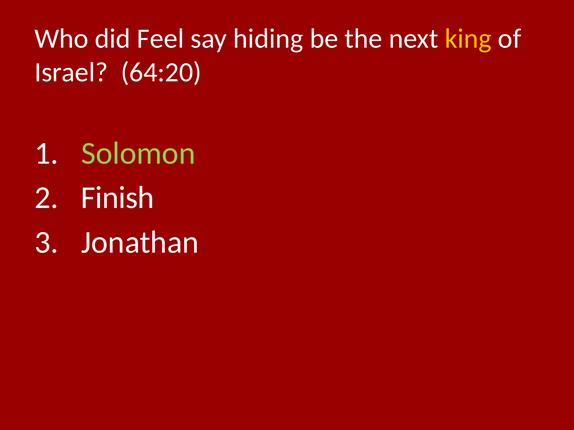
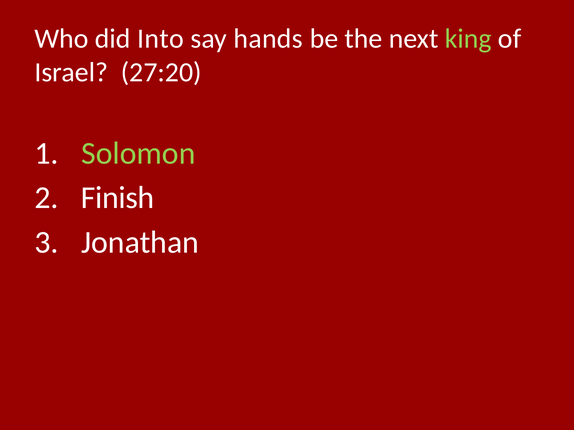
Feel: Feel -> Into
hiding: hiding -> hands
king colour: yellow -> light green
64:20: 64:20 -> 27:20
